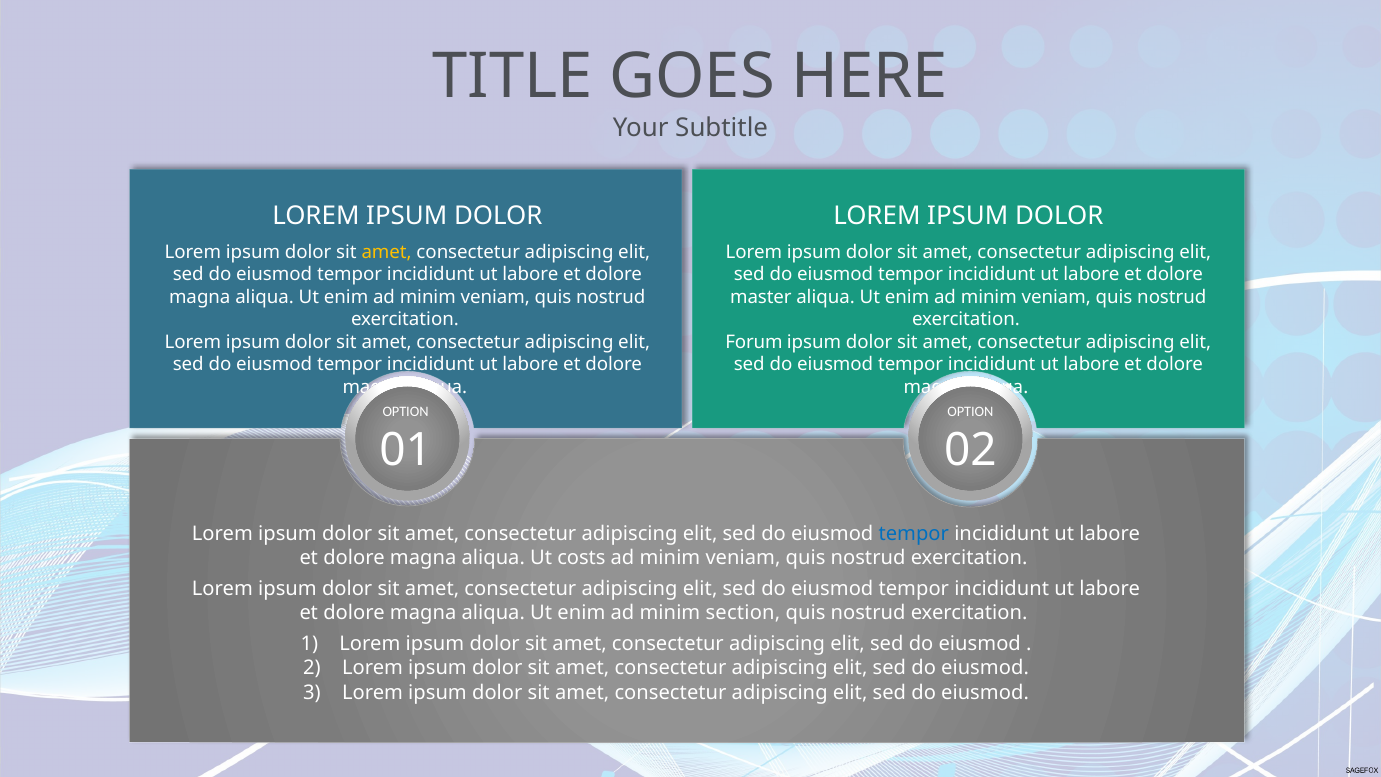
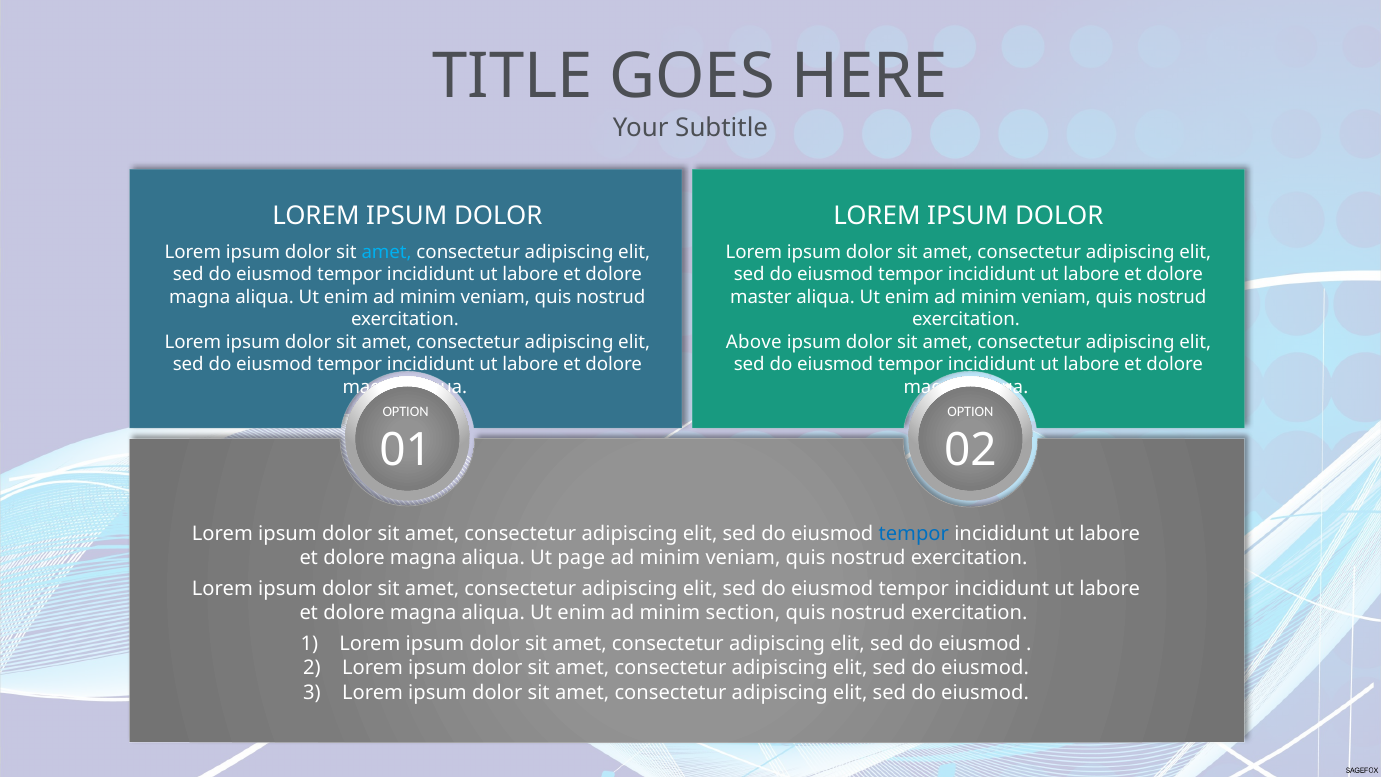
amet at (387, 252) colour: yellow -> light blue
Forum: Forum -> Above
costs: costs -> page
